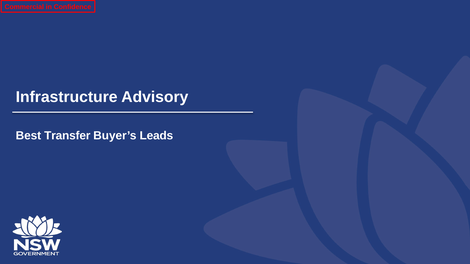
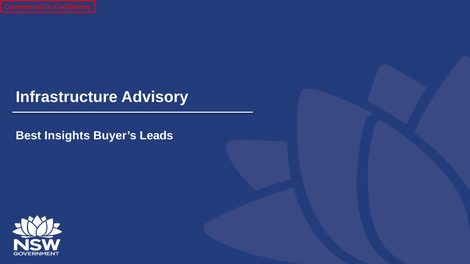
Transfer: Transfer -> Insights
